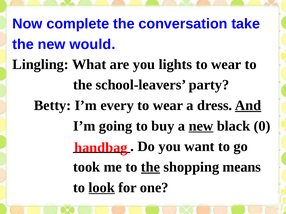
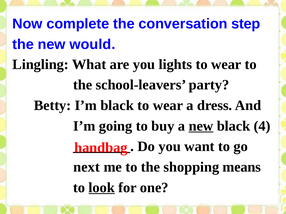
take: take -> step
I’m every: every -> black
And underline: present -> none
0: 0 -> 4
took: took -> next
the at (150, 167) underline: present -> none
